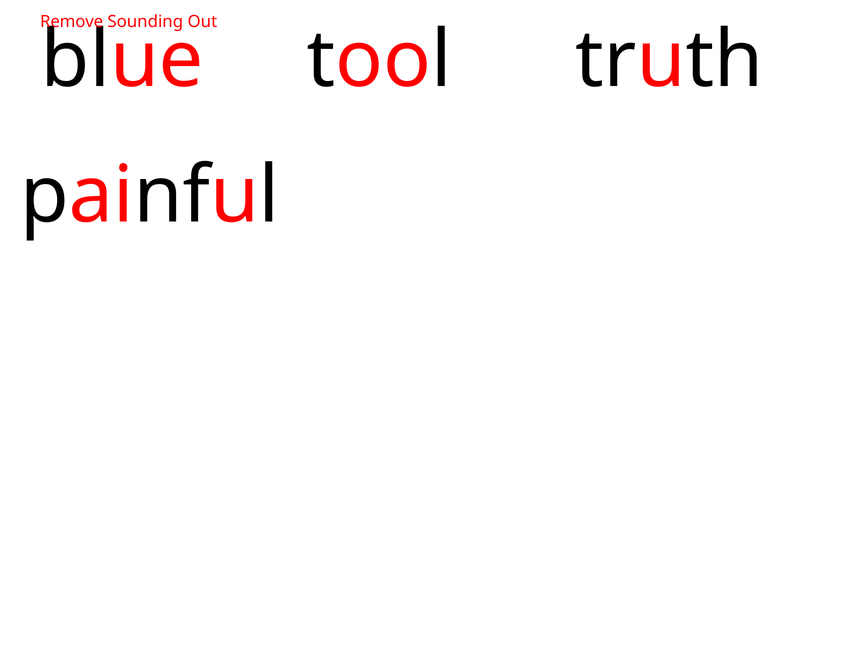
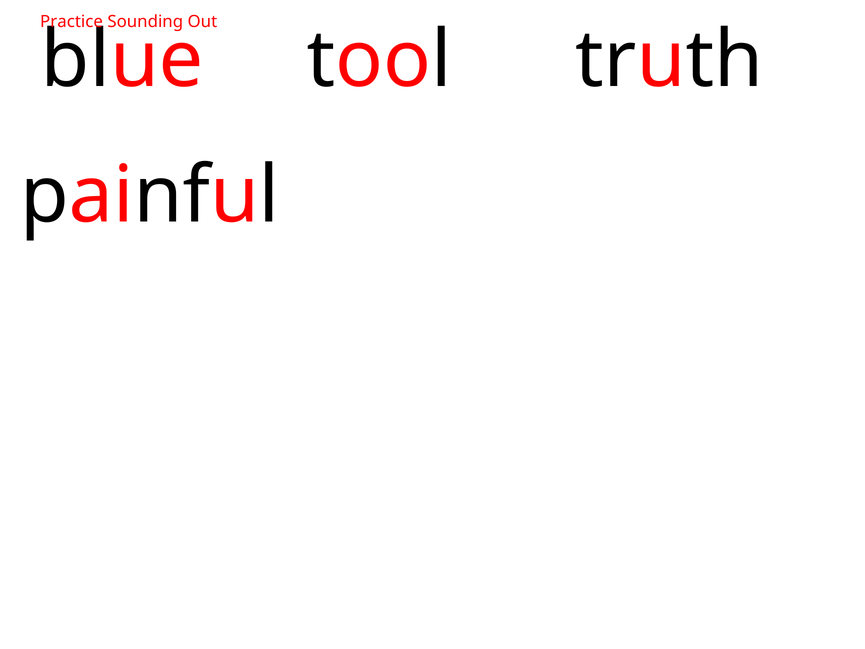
Remove: Remove -> Practice
